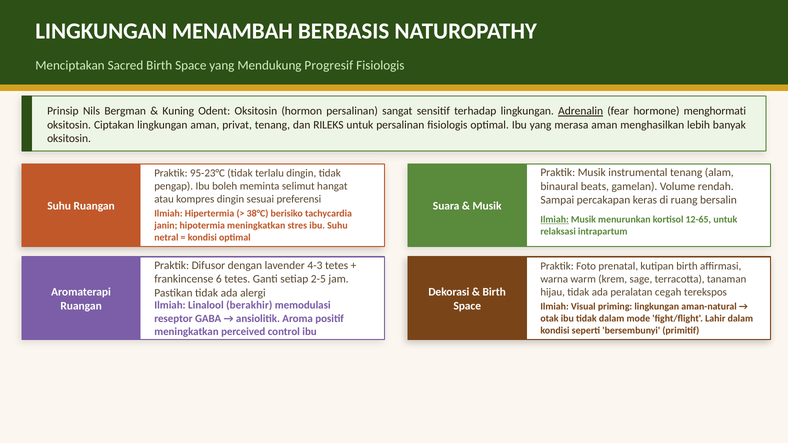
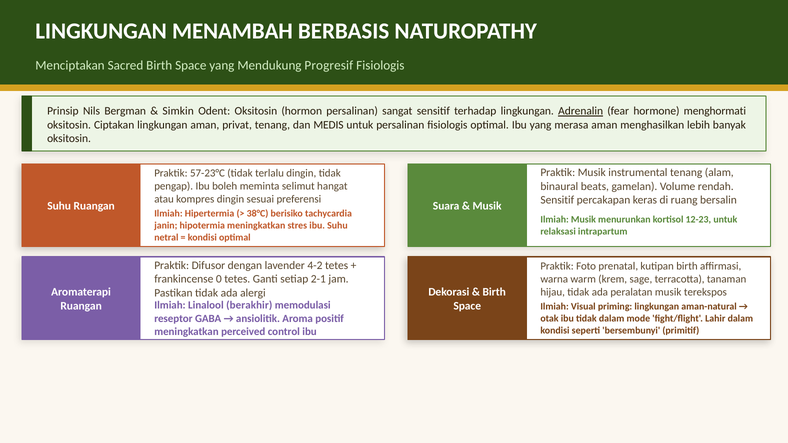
Kuning at (178, 111): Kuning -> Simkin
RILEKS: RILEKS -> MEDIS
95-23°C: 95-23°C -> 57-23°C
Sampai at (557, 200): Sampai -> Sensitif
Ilmiah at (555, 220) underline: present -> none
12-65: 12-65 -> 12-23
4-3: 4-3 -> 4-2
6: 6 -> 0
2-5: 2-5 -> 2-1
peralatan cegah: cegah -> musik
